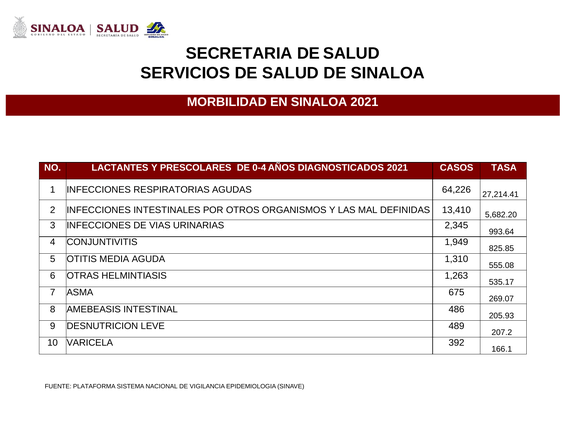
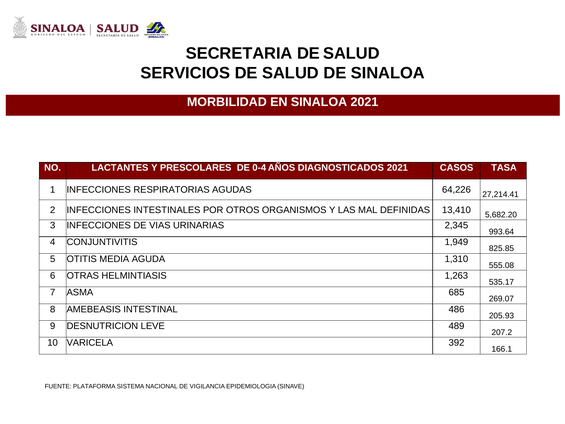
675: 675 -> 685
